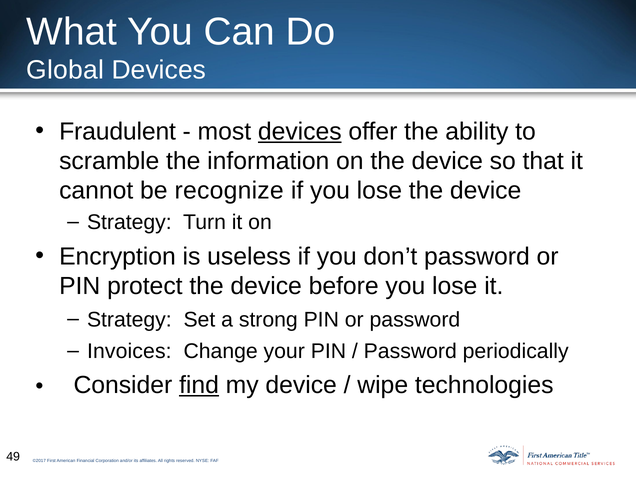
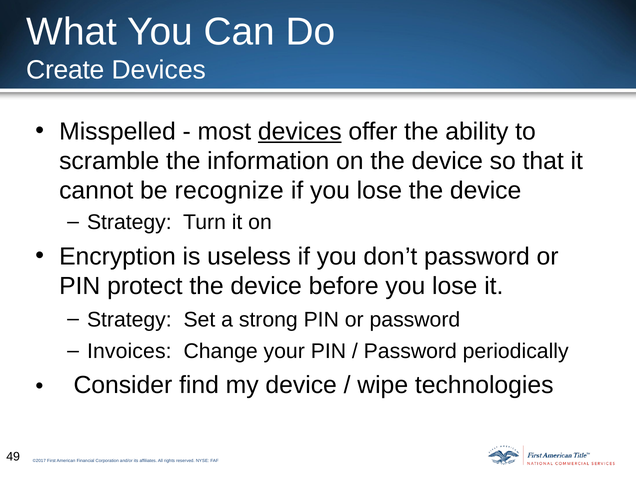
Global: Global -> Create
Fraudulent: Fraudulent -> Misspelled
find underline: present -> none
